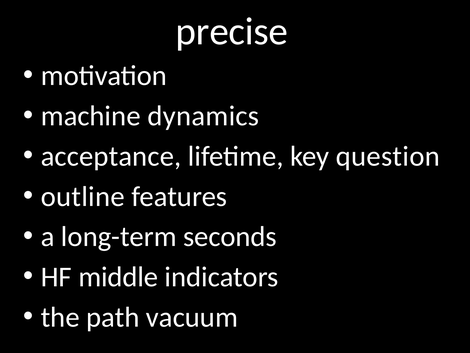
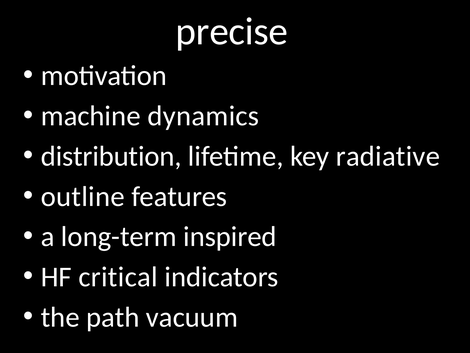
acceptance: acceptance -> distribution
question: question -> radiative
seconds: seconds -> inspired
middle: middle -> critical
